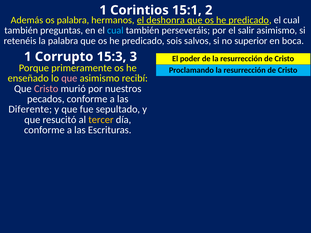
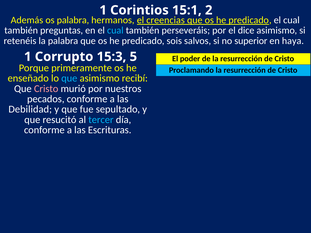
deshonra: deshonra -> creencias
salir: salir -> dice
boca: boca -> haya
3: 3 -> 5
que at (69, 78) colour: pink -> light blue
Diferente: Diferente -> Debilidad
tercer colour: yellow -> light blue
